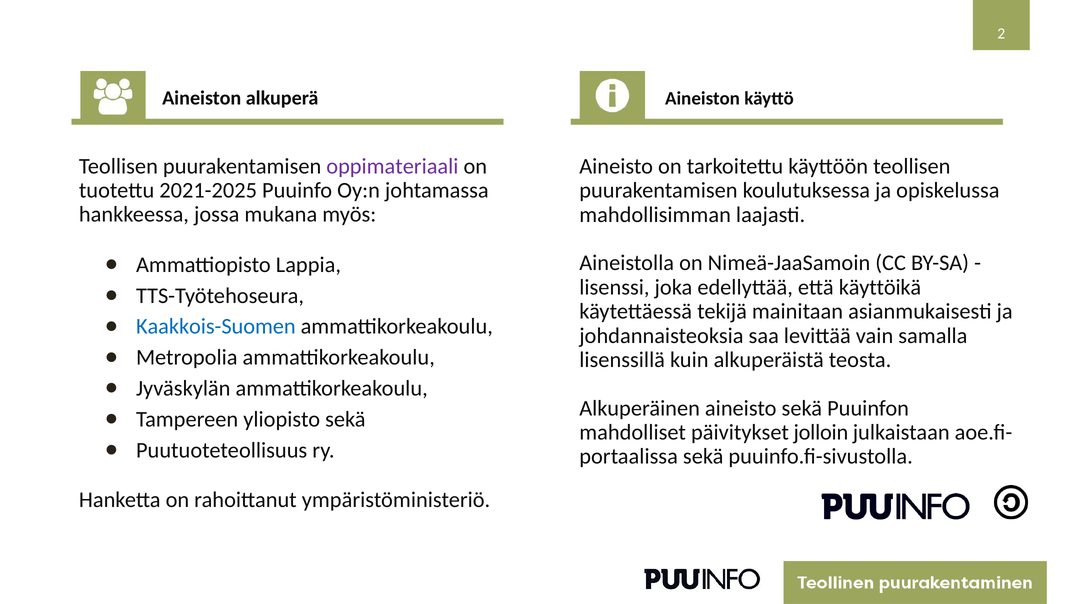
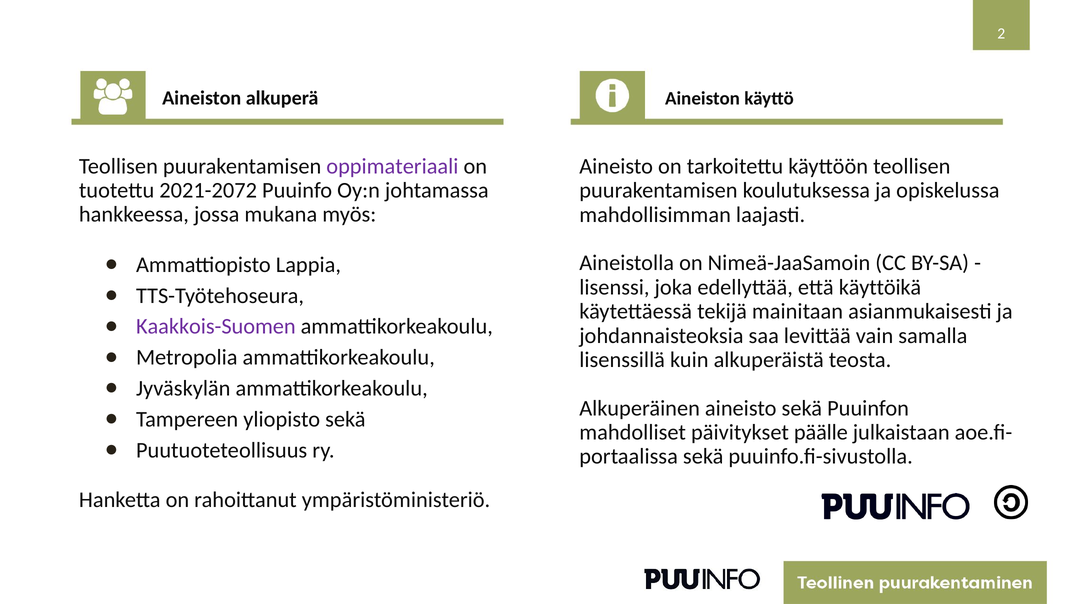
2021-2025: 2021-2025 -> 2021-2072
Kaakkois-Suomen colour: blue -> purple
jolloin: jolloin -> päälle
